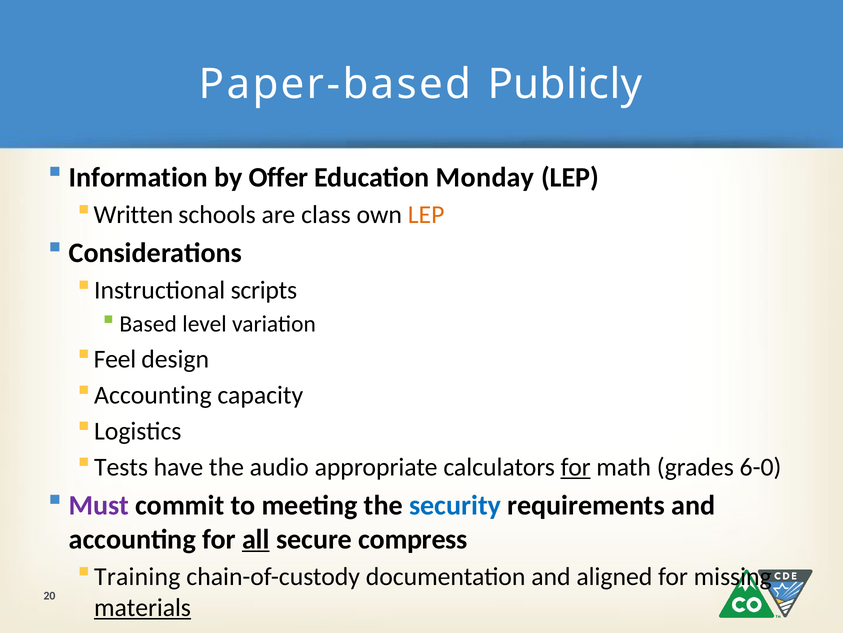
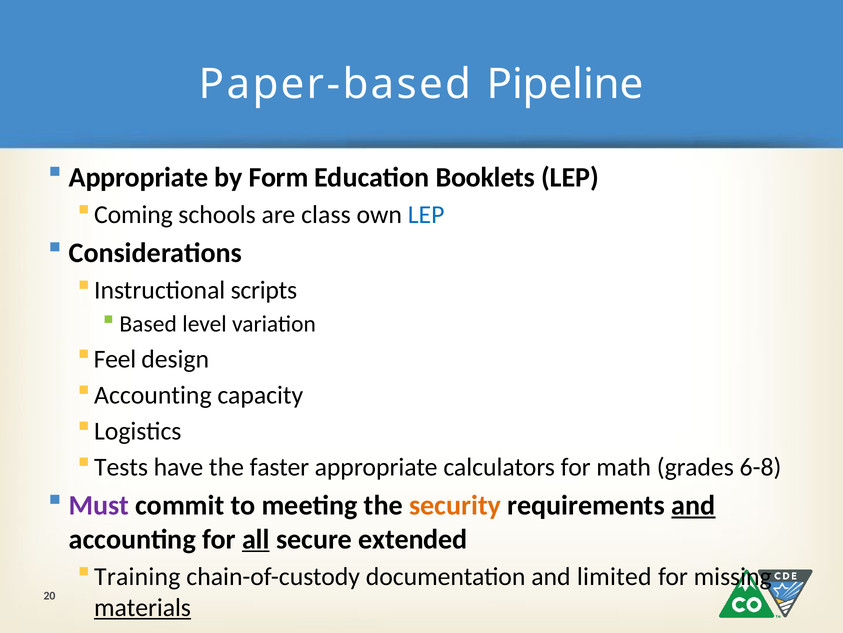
Publicly: Publicly -> Pipeline
Information at (138, 177): Information -> Appropriate
Offer: Offer -> Form
Monday: Monday -> Booklets
Written: Written -> Coming
LEP at (426, 214) colour: orange -> blue
audio: audio -> faster
for at (576, 467) underline: present -> none
6-0: 6-0 -> 6-8
security colour: blue -> orange
and at (693, 505) underline: none -> present
compress: compress -> extended
aligned: aligned -> limited
